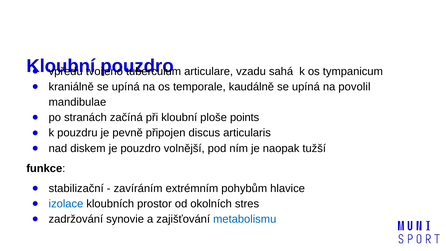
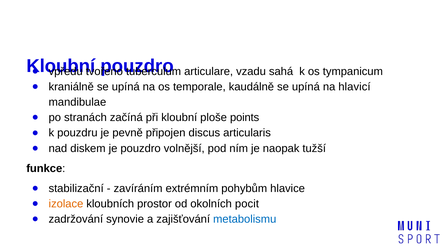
povolil: povolil -> hlavicí
izolace colour: blue -> orange
stres: stres -> pocit
